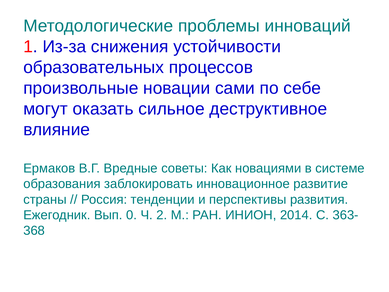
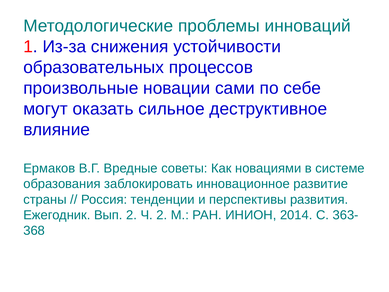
Вып 0: 0 -> 2
